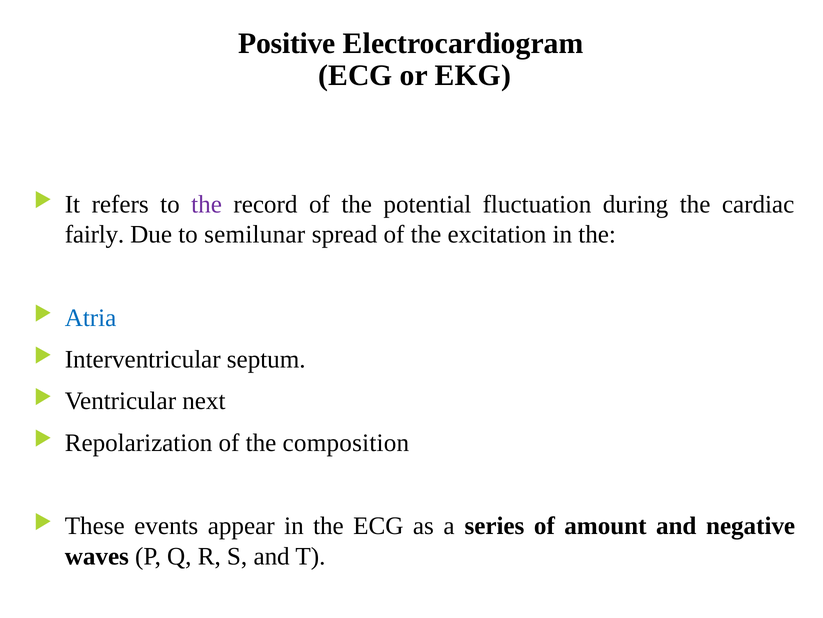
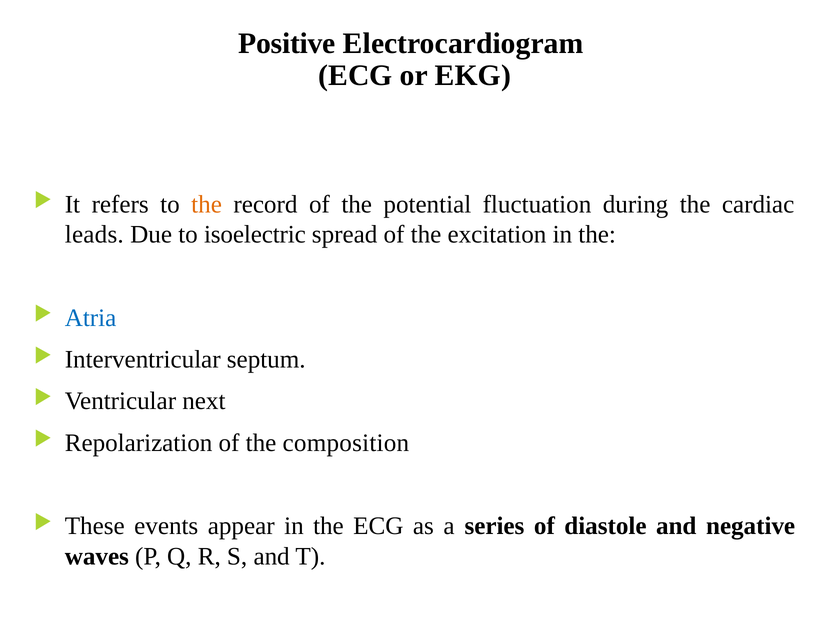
the at (207, 204) colour: purple -> orange
fairly: fairly -> leads
semilunar: semilunar -> isoelectric
amount: amount -> diastole
